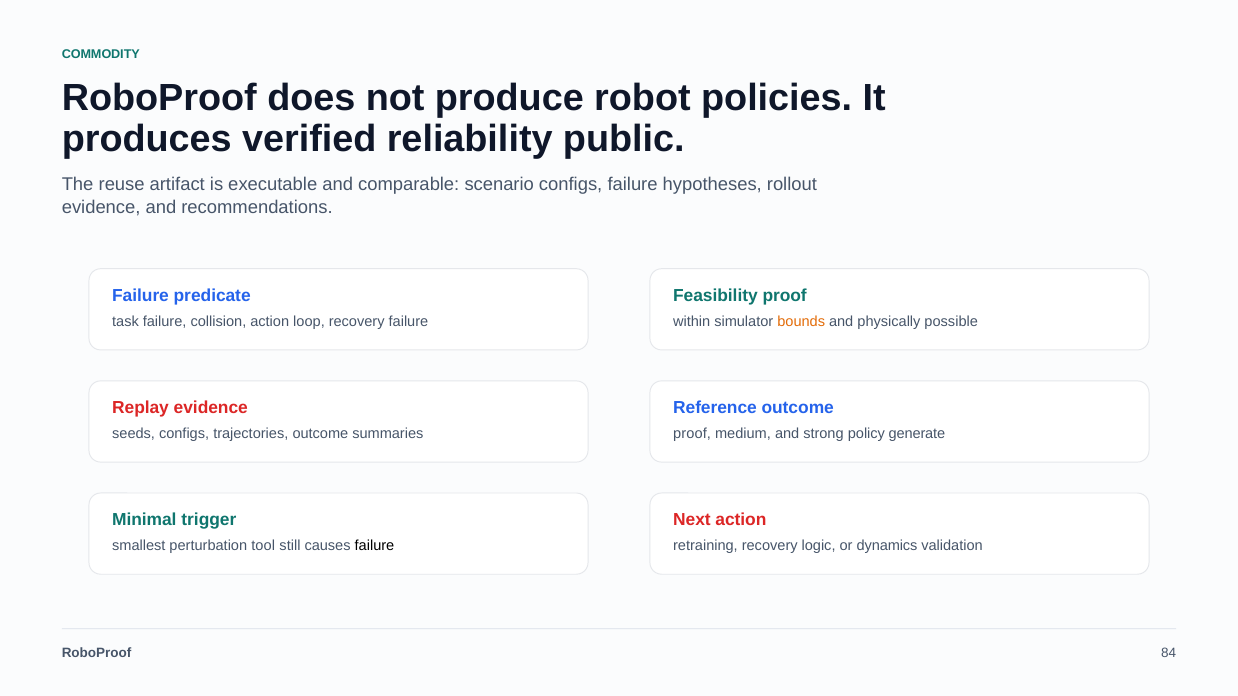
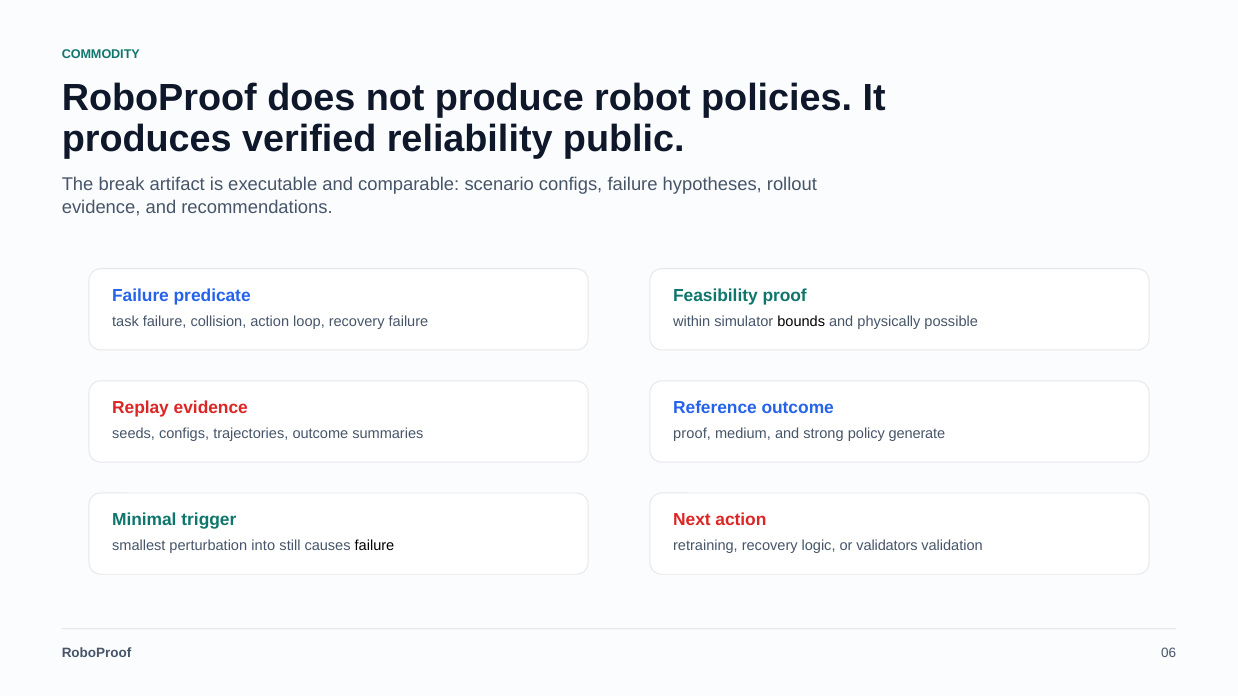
reuse: reuse -> break
bounds colour: orange -> black
tool: tool -> into
dynamics: dynamics -> validators
84: 84 -> 06
